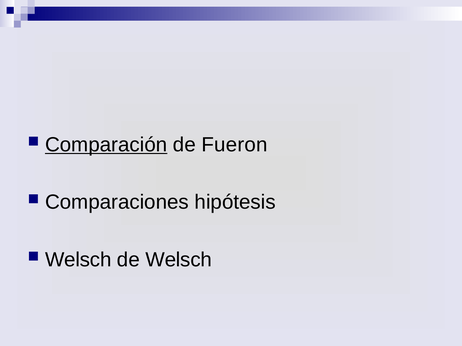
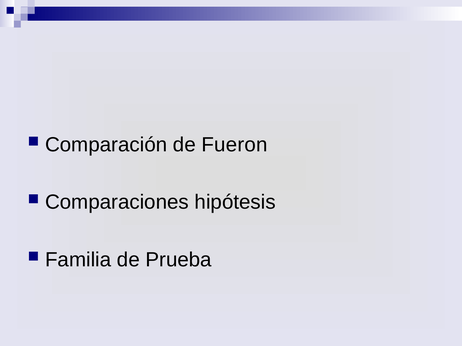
Comparación underline: present -> none
Welsch at (78, 260): Welsch -> Familia
de Welsch: Welsch -> Prueba
